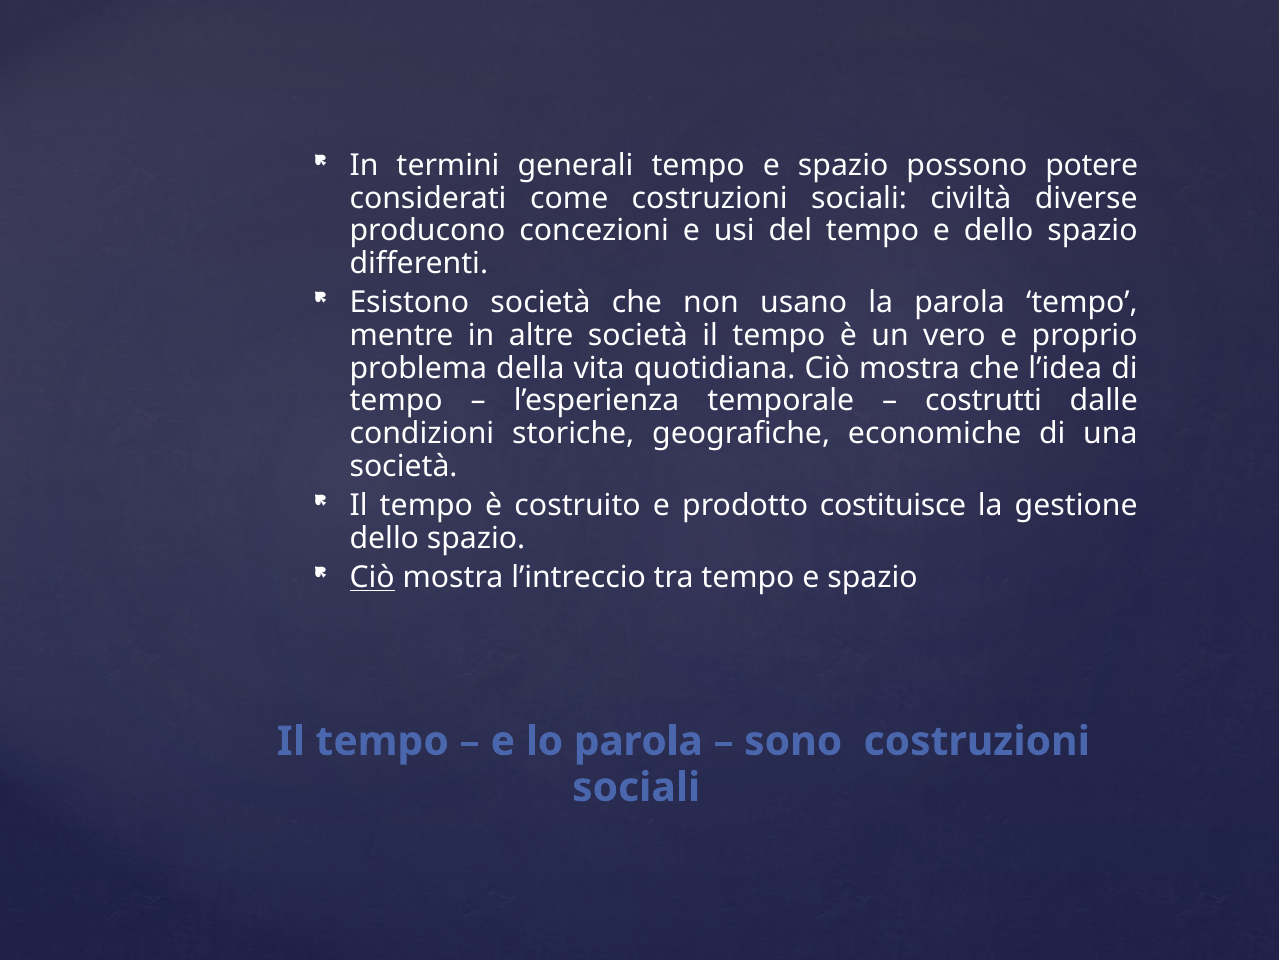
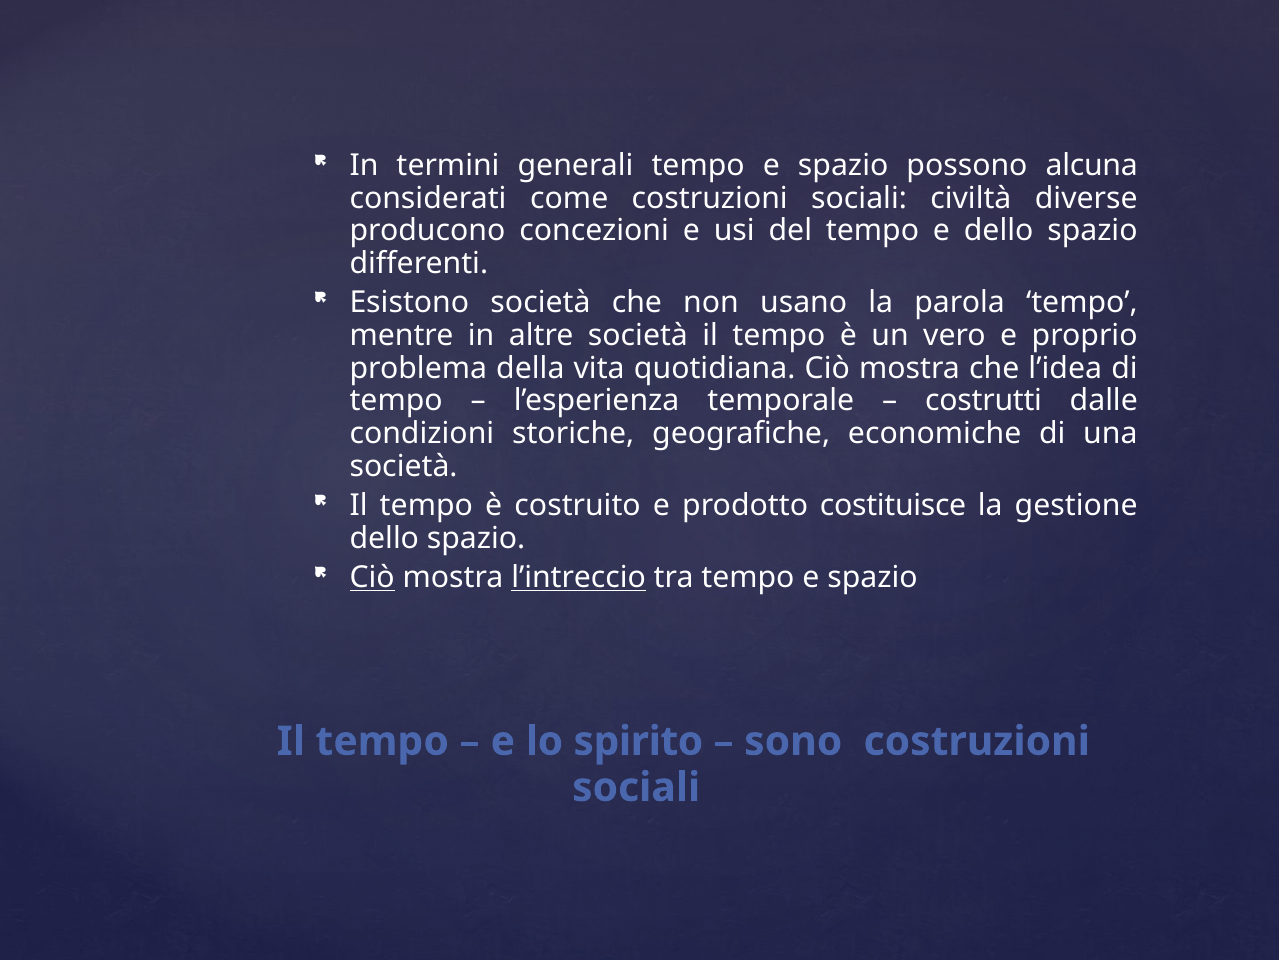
potere: potere -> alcuna
l’intreccio underline: none -> present
lo parola: parola -> spirito
